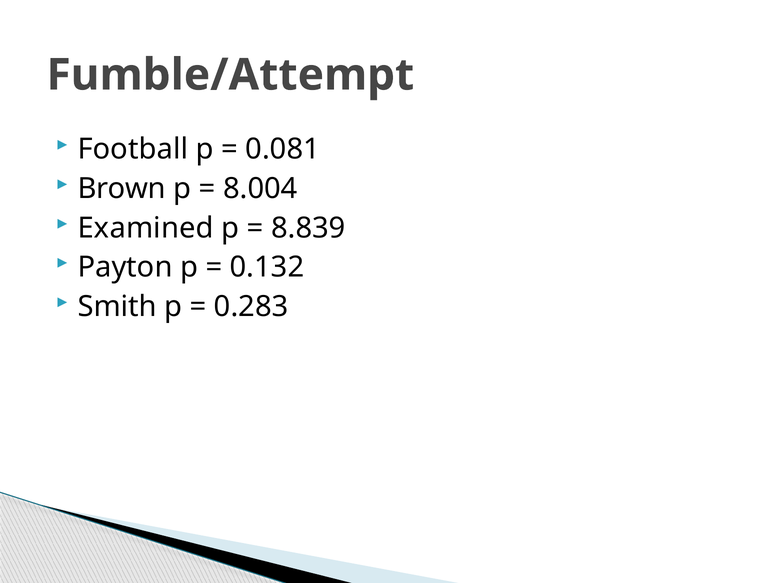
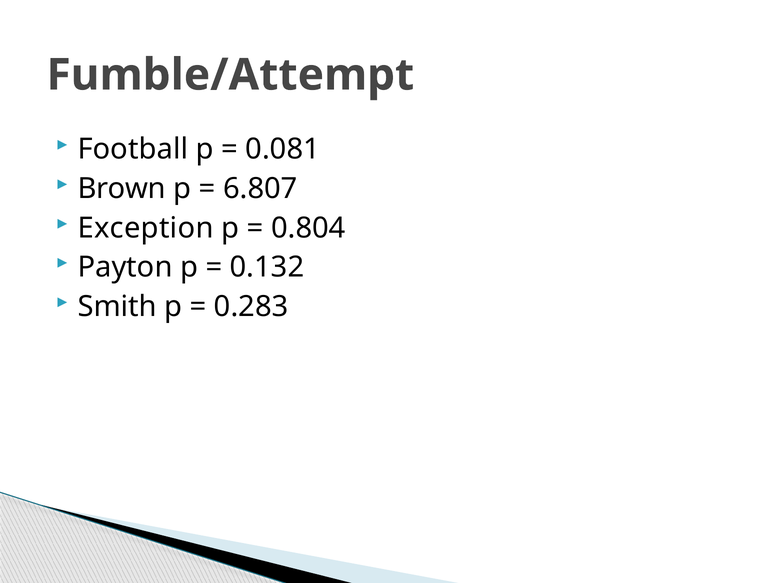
8.004: 8.004 -> 6.807
Examined: Examined -> Exception
8.839: 8.839 -> 0.804
